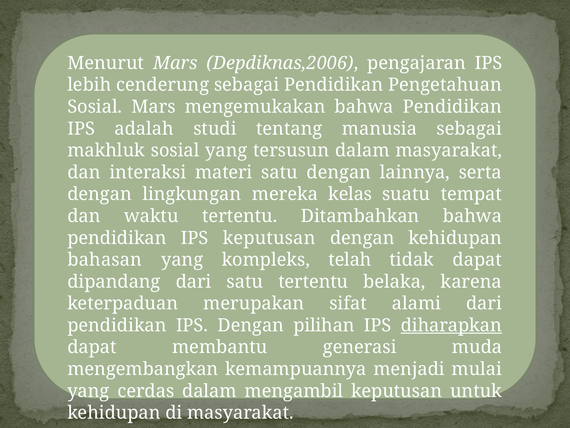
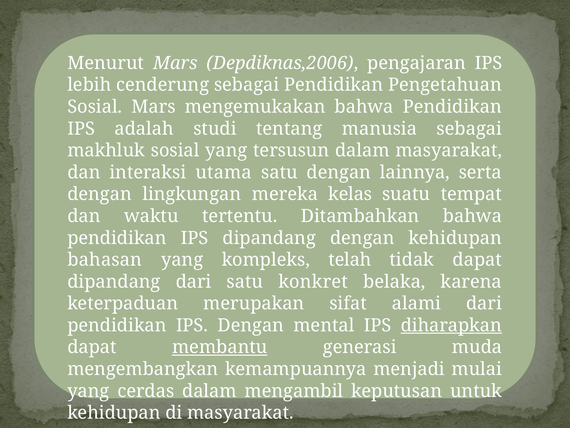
materi: materi -> utama
IPS keputusan: keputusan -> dipandang
satu tertentu: tertentu -> konkret
pilihan: pilihan -> mental
membantu underline: none -> present
